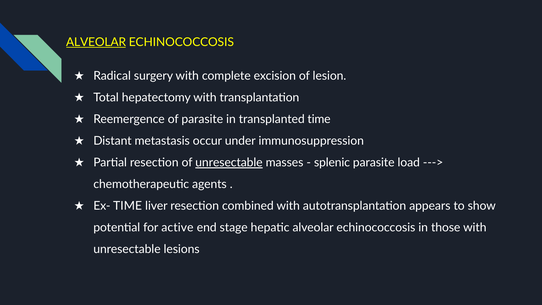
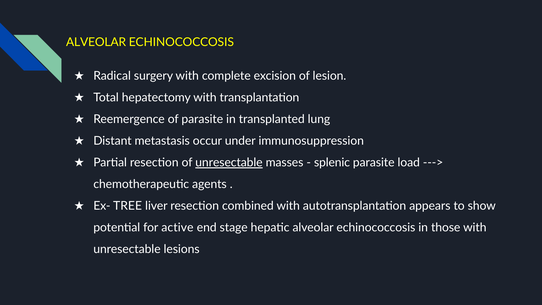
ALVEOLAR at (96, 42) underline: present -> none
transplanted time: time -> lung
Ex- TIME: TIME -> TREE
